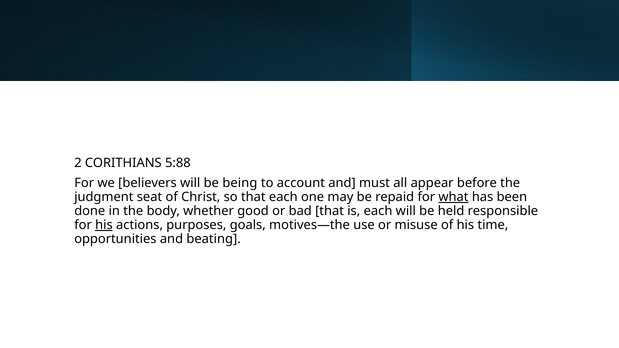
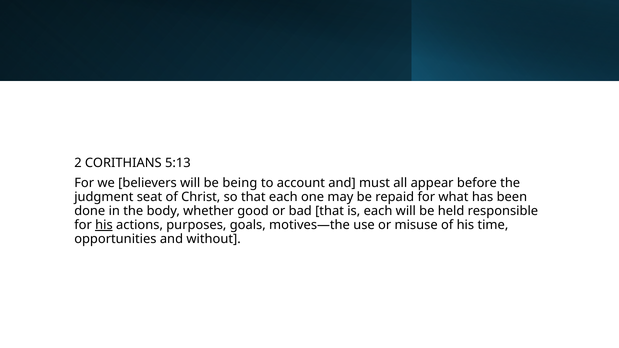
5:88: 5:88 -> 5:13
what underline: present -> none
beating: beating -> without
